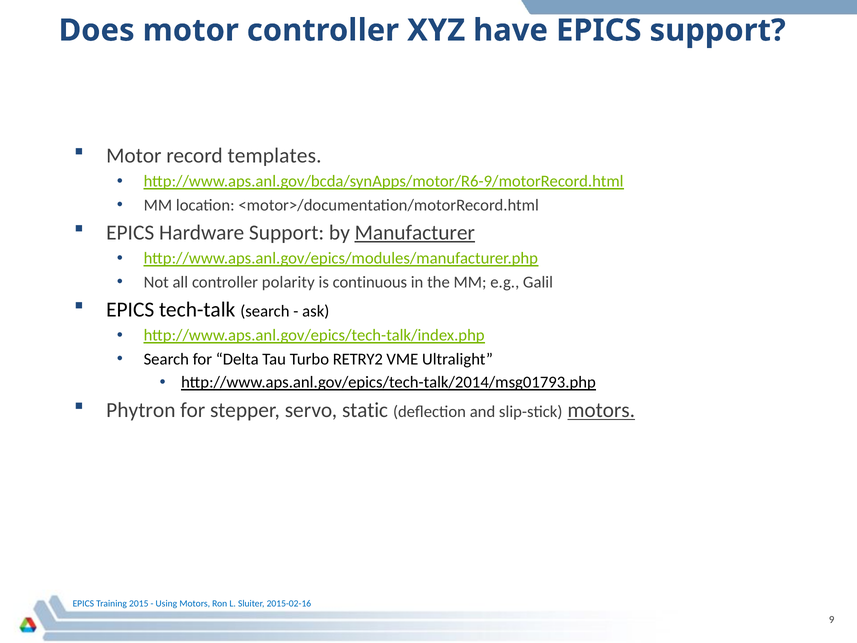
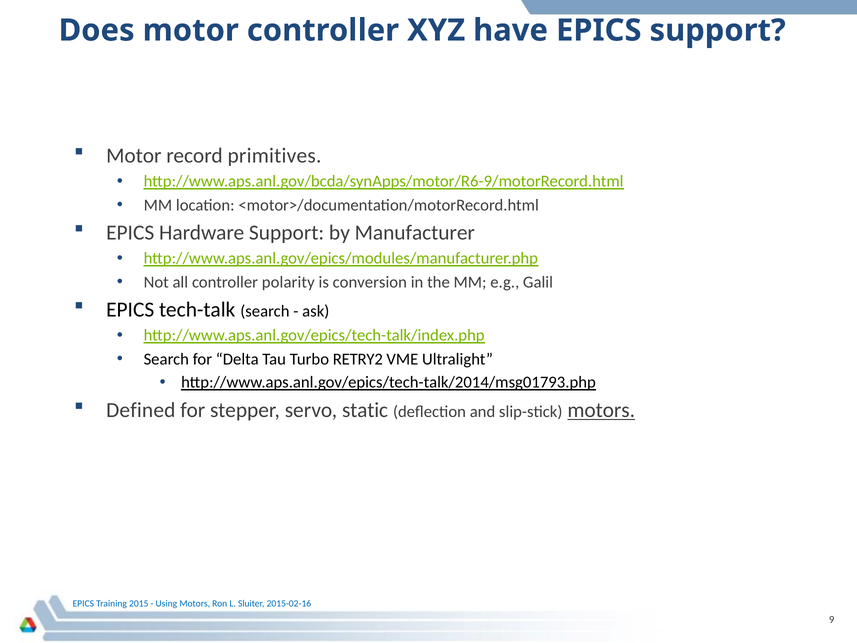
templates: templates -> primitives
Manufacturer underline: present -> none
continuous: continuous -> conversion
Phytron: Phytron -> Defined
